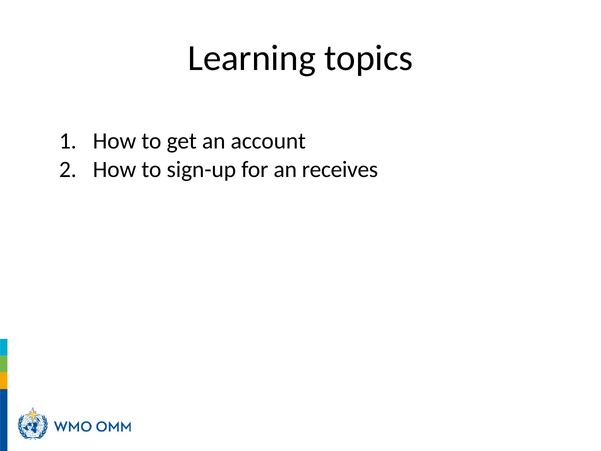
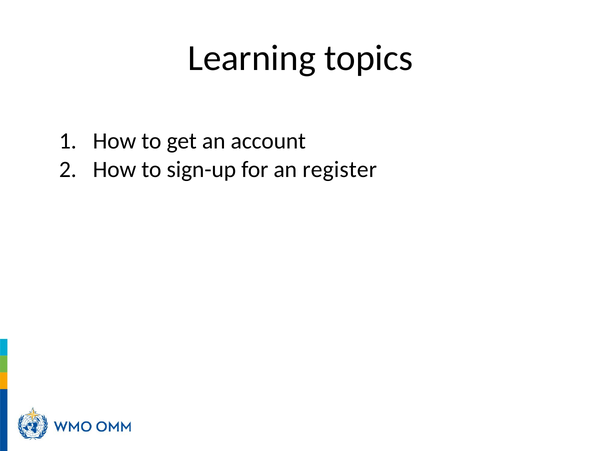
receives: receives -> register
